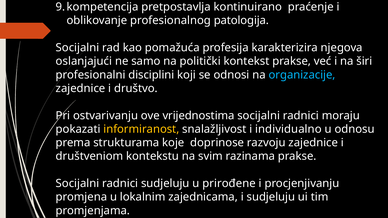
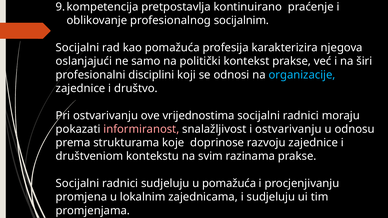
patologija: patologija -> socijalnim
informiranost colour: yellow -> pink
i individualno: individualno -> ostvarivanju
u prirođene: prirođene -> pomažuća
